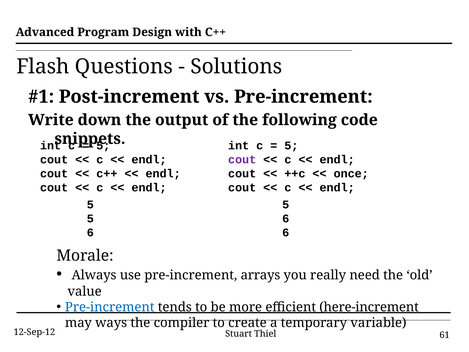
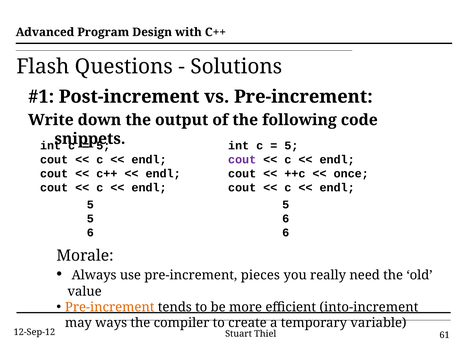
arrays: arrays -> pieces
Pre-increment at (110, 307) colour: blue -> orange
here-increment: here-increment -> into-increment
